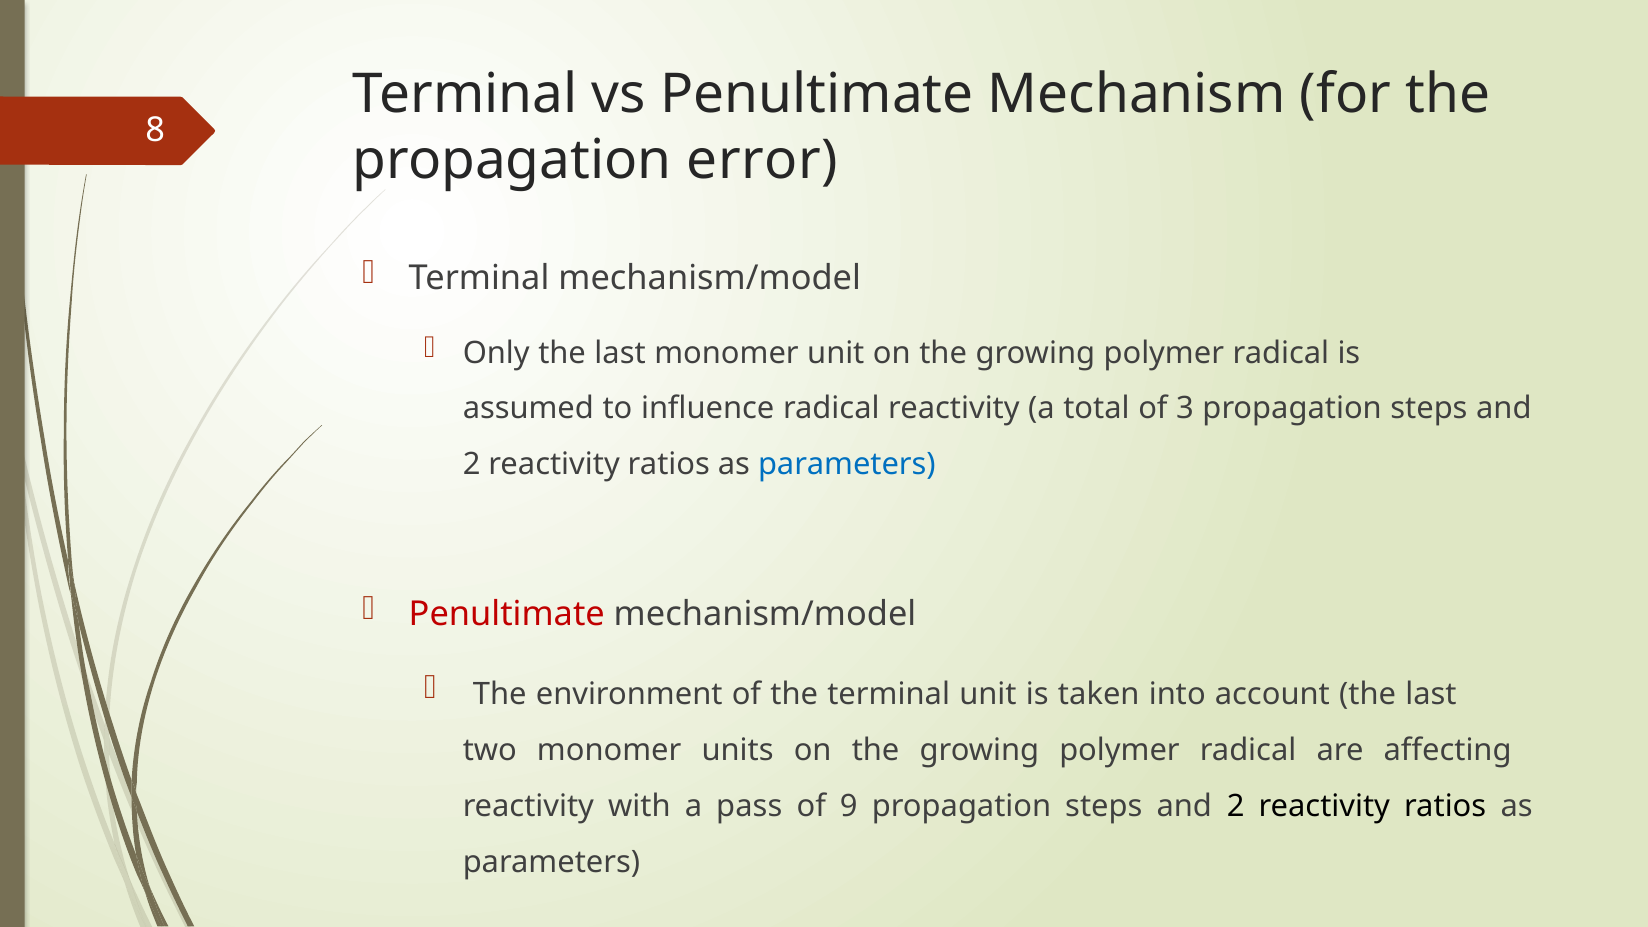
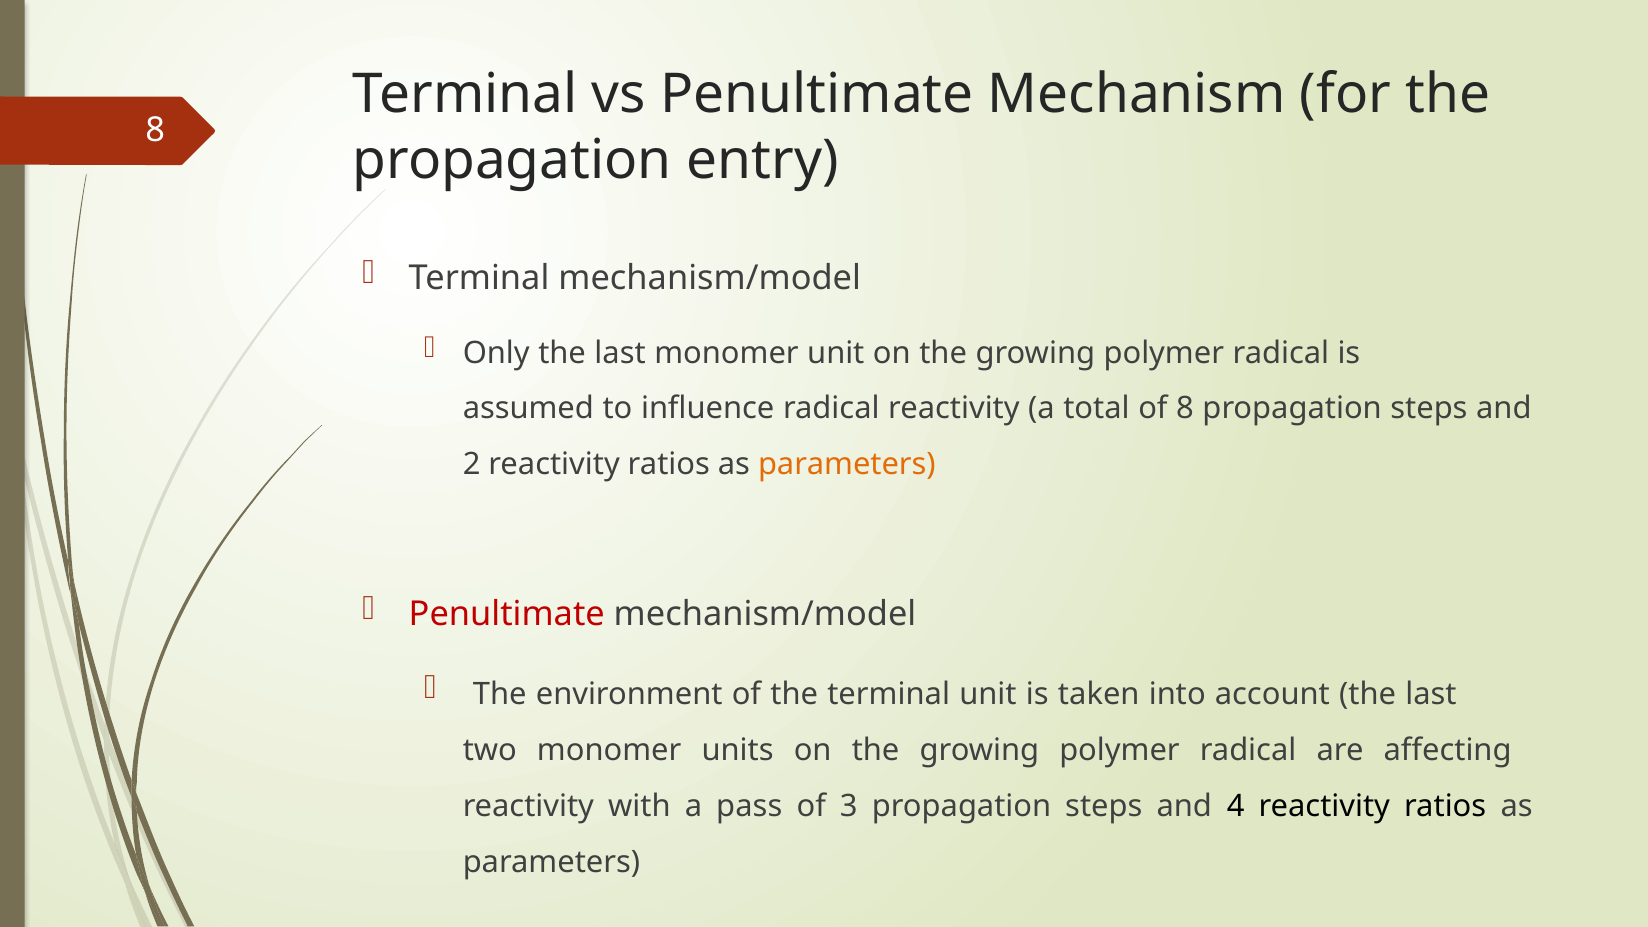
error: error -> entry
of 3: 3 -> 8
parameters at (847, 464) colour: blue -> orange
9: 9 -> 3
2 at (1236, 806): 2 -> 4
